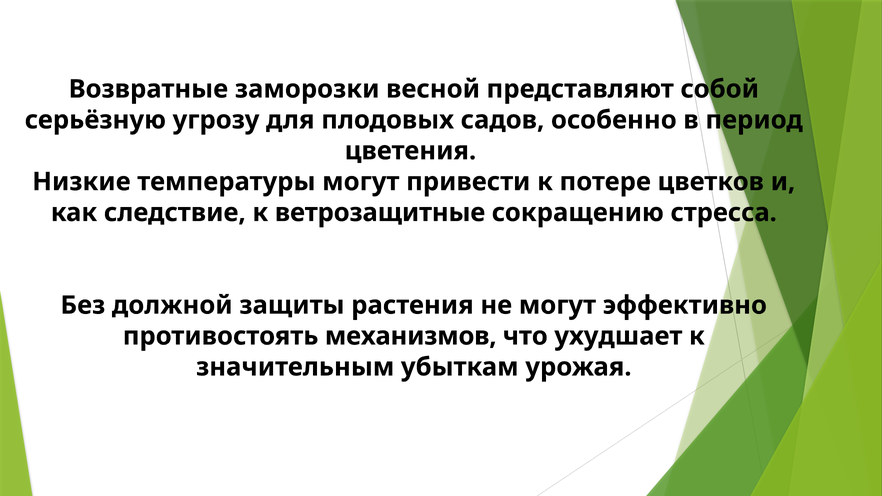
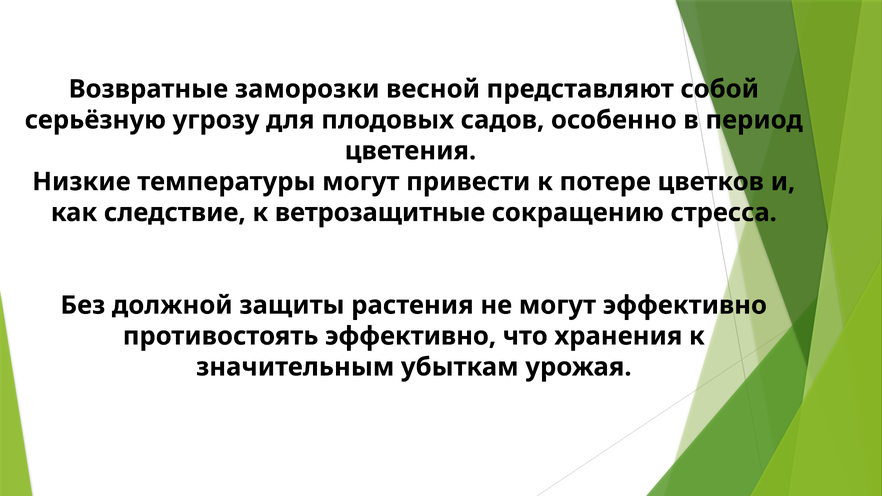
противостоять механизмов: механизмов -> эффективно
ухудшает: ухудшает -> хранения
